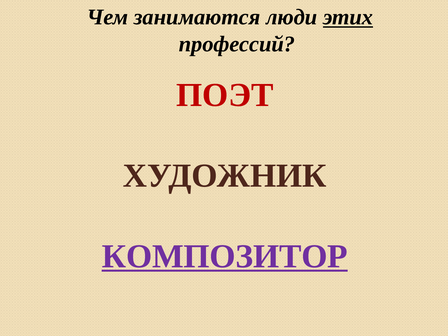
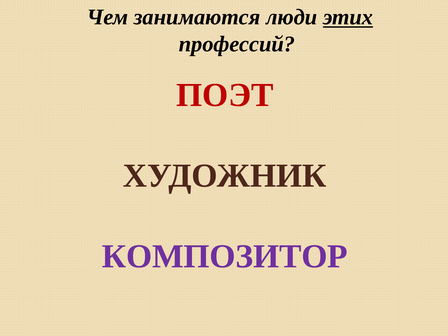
КОМПОЗИТОР underline: present -> none
